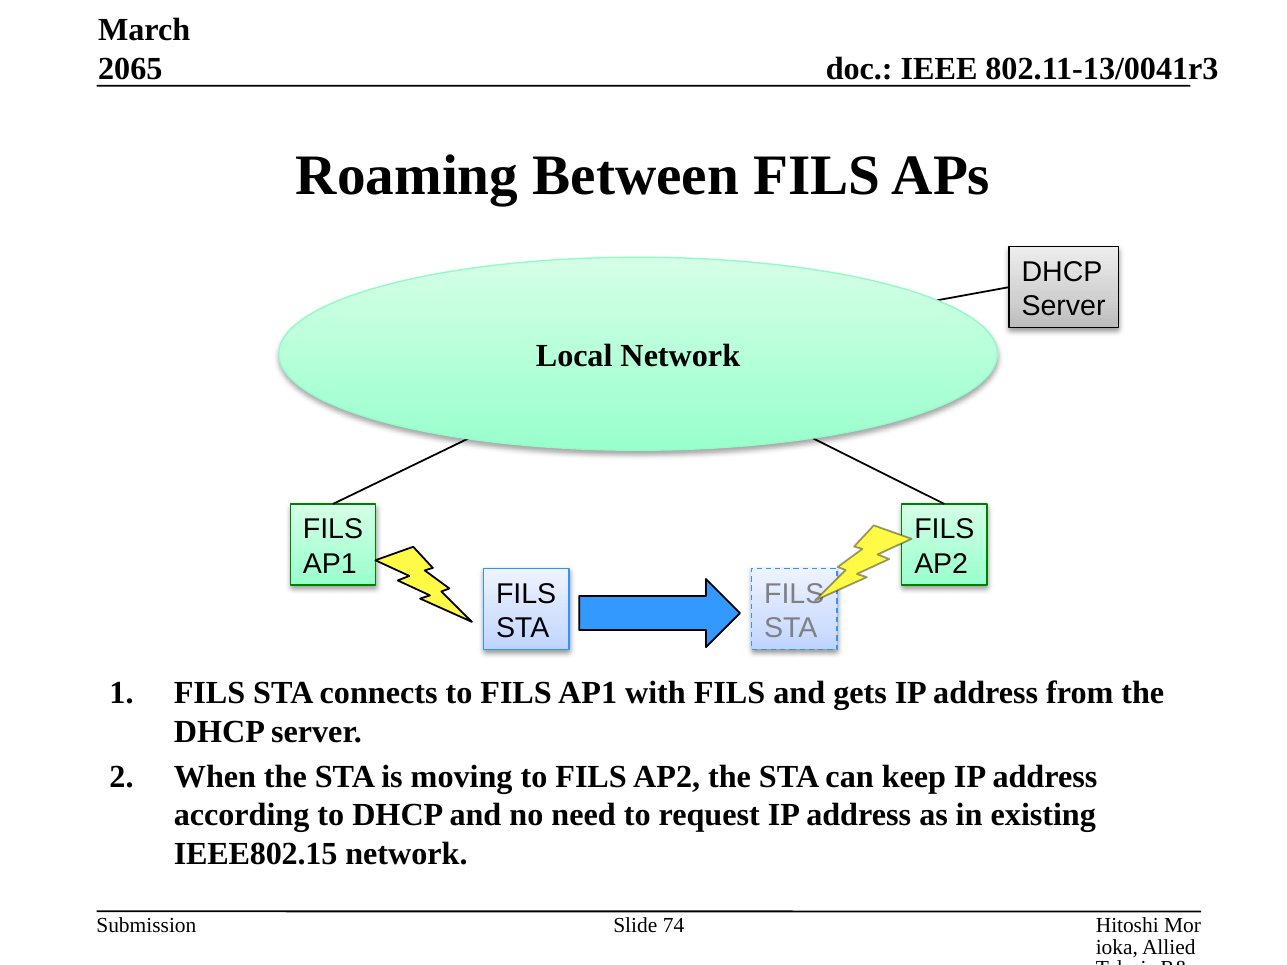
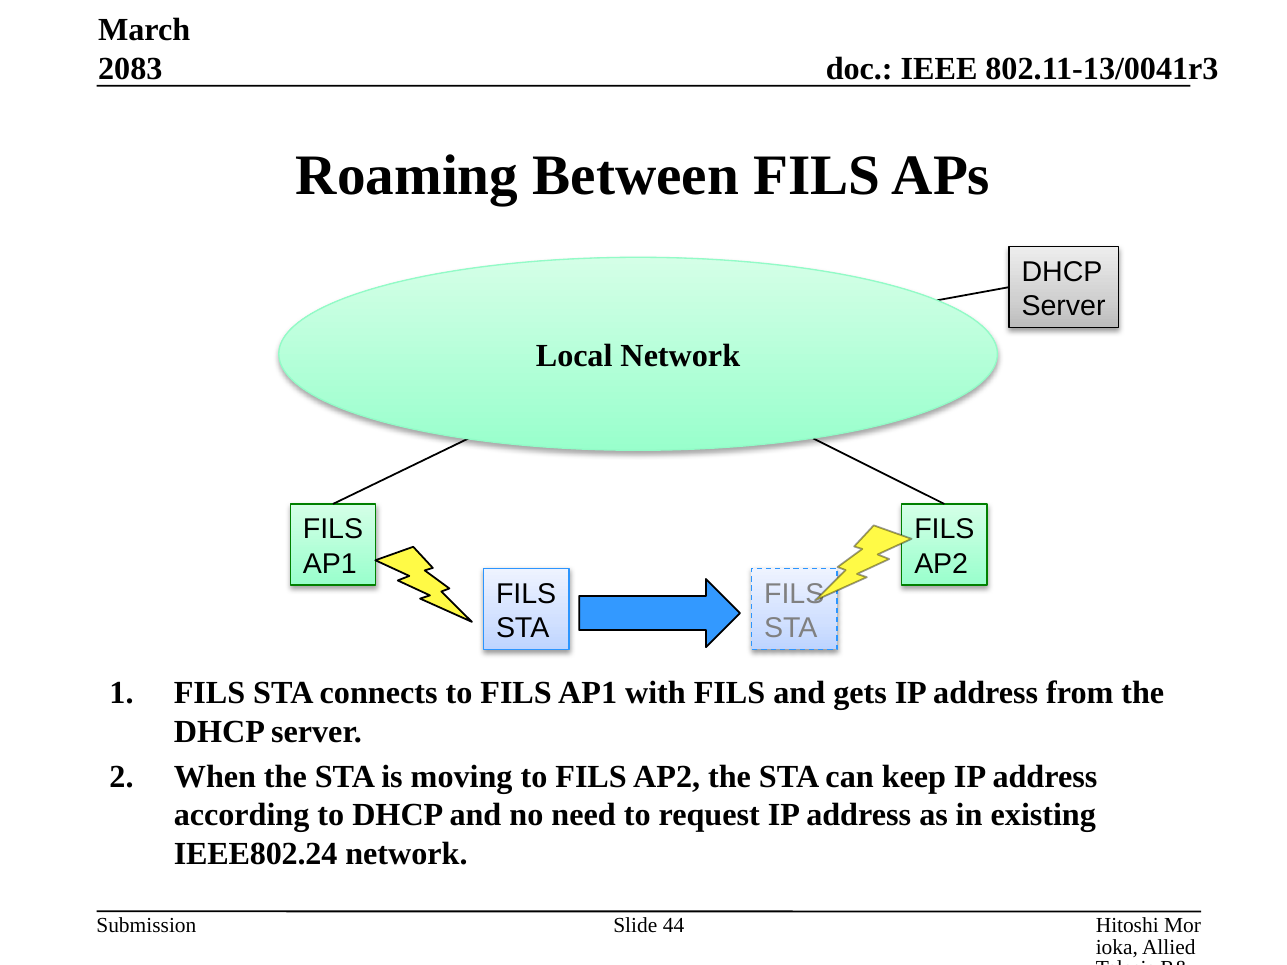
2065: 2065 -> 2083
IEEE802.15: IEEE802.15 -> IEEE802.24
74: 74 -> 44
